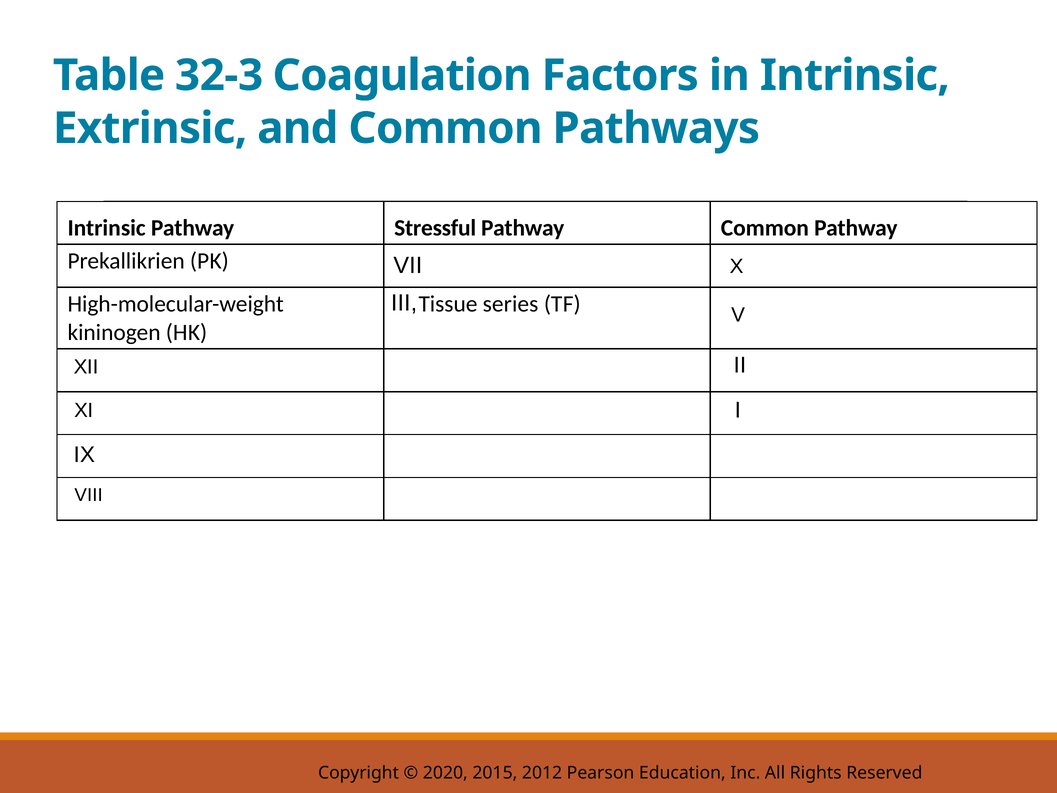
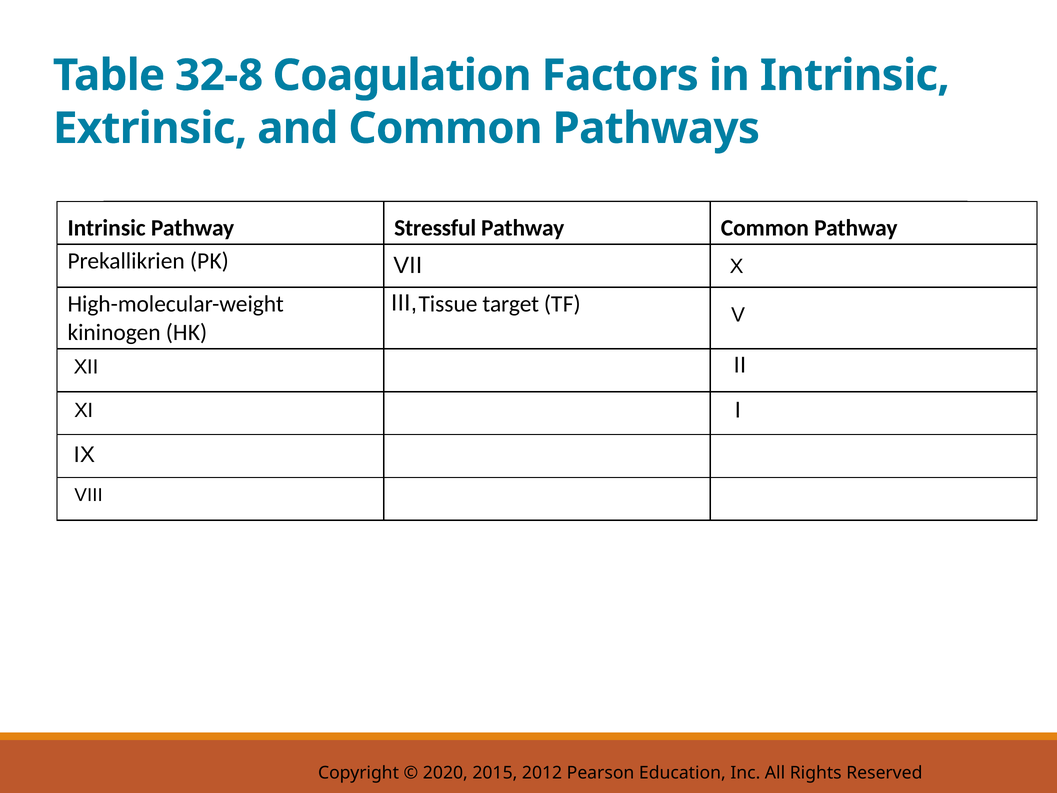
32-3: 32-3 -> 32-8
series: series -> target
